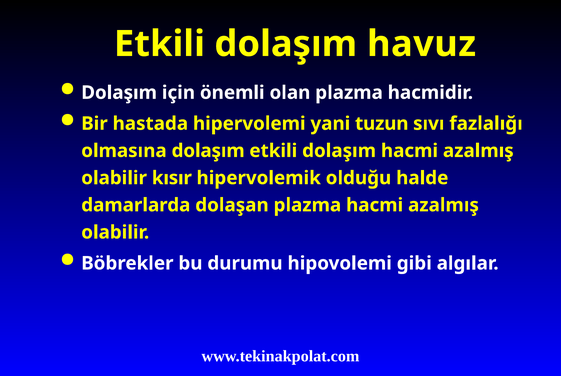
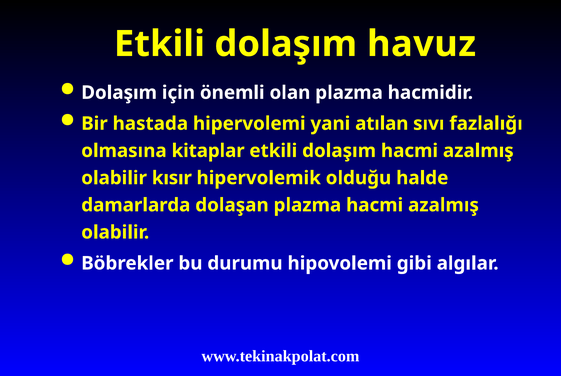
tuzun: tuzun -> atılan
olmasına dolaşım: dolaşım -> kitaplar
